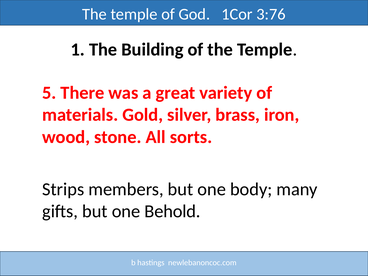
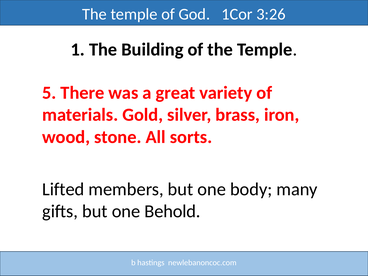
3:76: 3:76 -> 3:26
Strips: Strips -> Lifted
